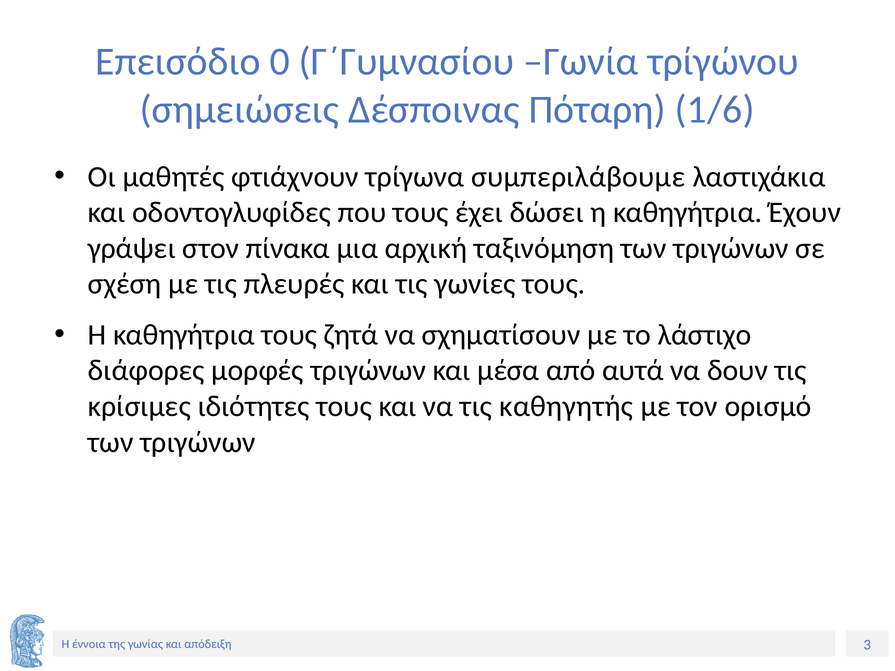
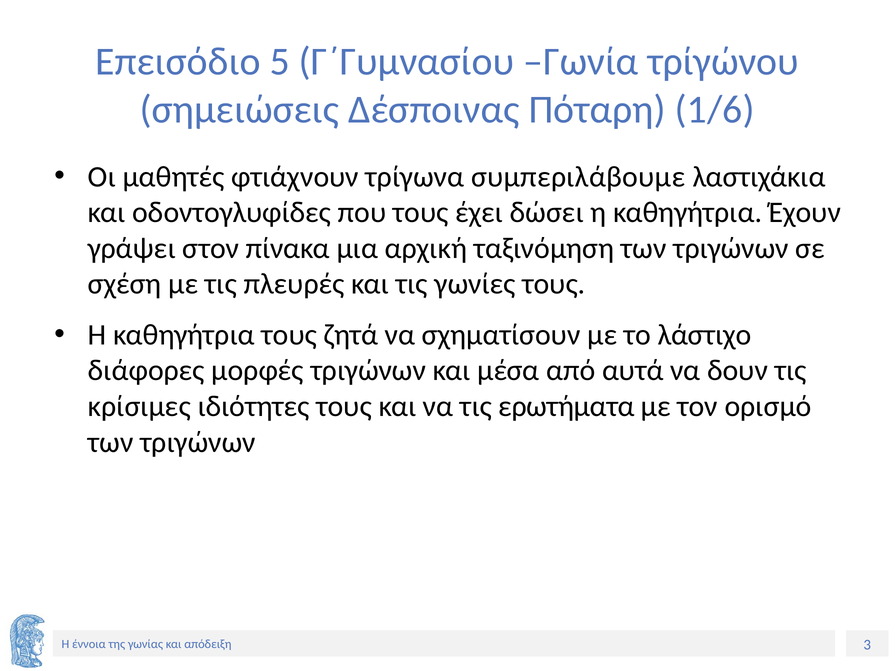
0: 0 -> 5
καθηγητής: καθηγητής -> ερωτήματα
